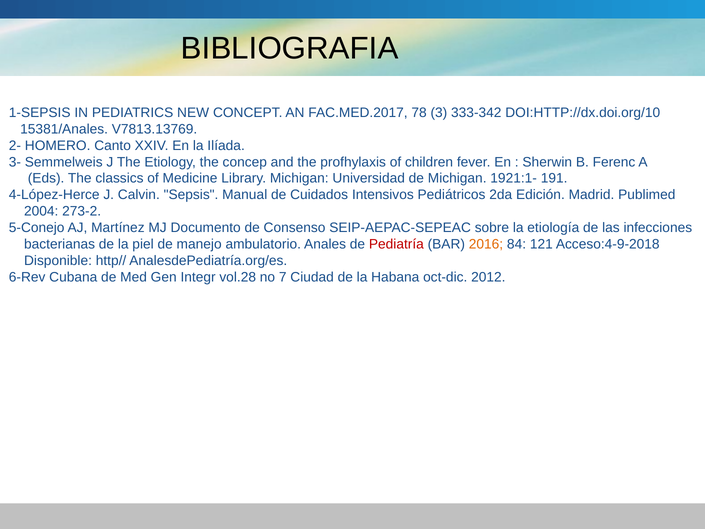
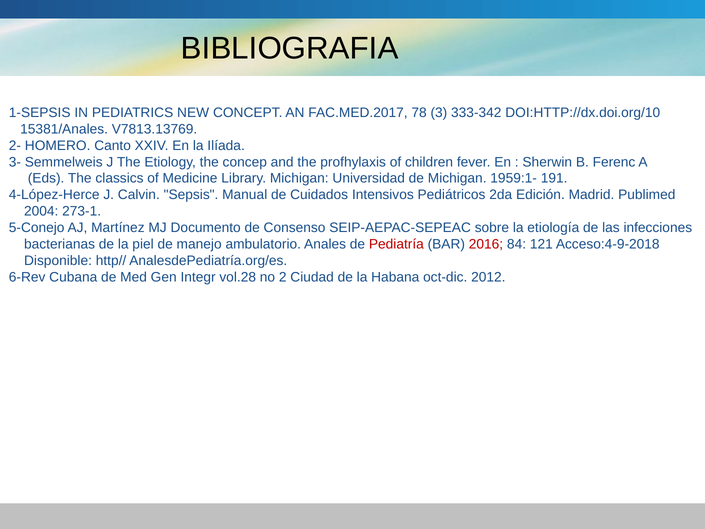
1921:1-: 1921:1- -> 1959:1-
273-2: 273-2 -> 273-1
2016 colour: orange -> red
7: 7 -> 2
